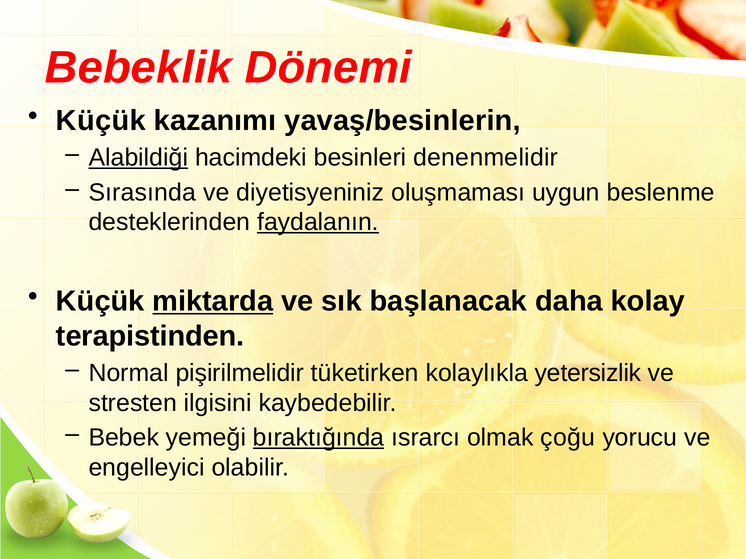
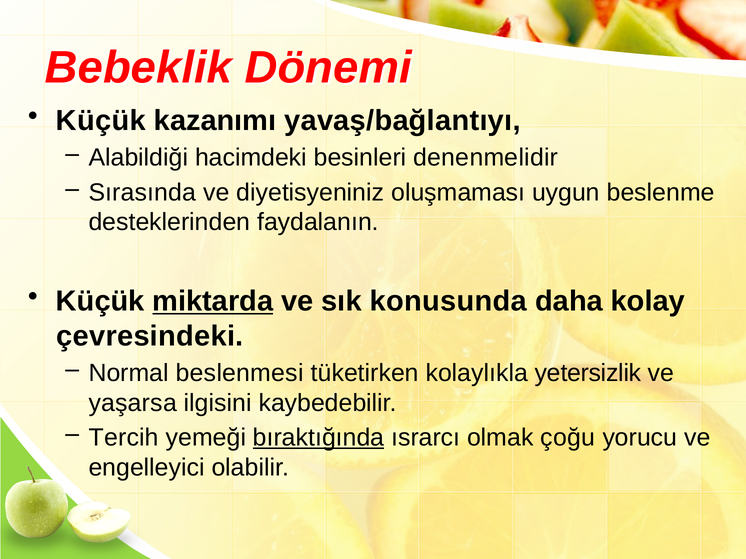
yavaş/besinlerin: yavaş/besinlerin -> yavaş/bağlantıyı
Alabildiği underline: present -> none
faydalanın underline: present -> none
başlanacak: başlanacak -> konusunda
terapistinden: terapistinden -> çevresindeki
pişirilmelidir: pişirilmelidir -> beslenmesi
stresten: stresten -> yaşarsa
Bebek: Bebek -> Tercih
